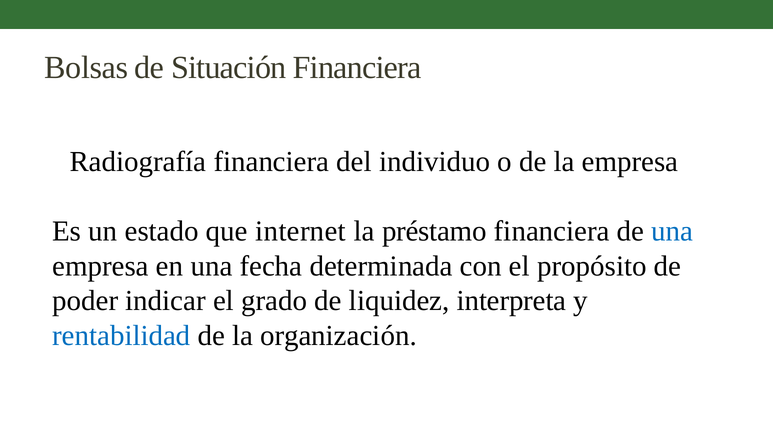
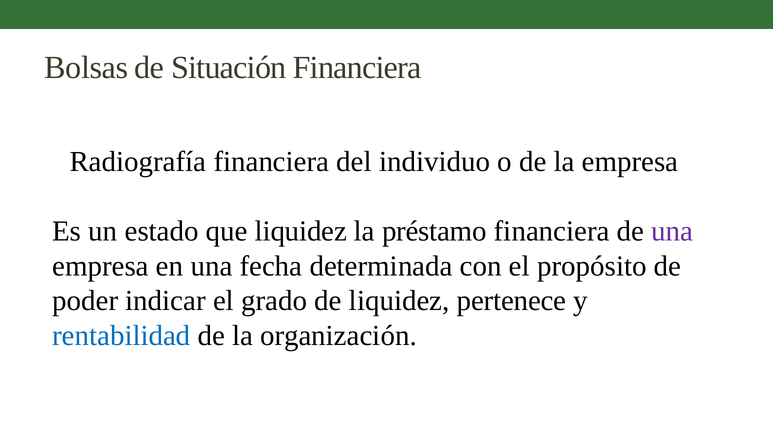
que internet: internet -> liquidez
una at (672, 231) colour: blue -> purple
interpreta: interpreta -> pertenece
